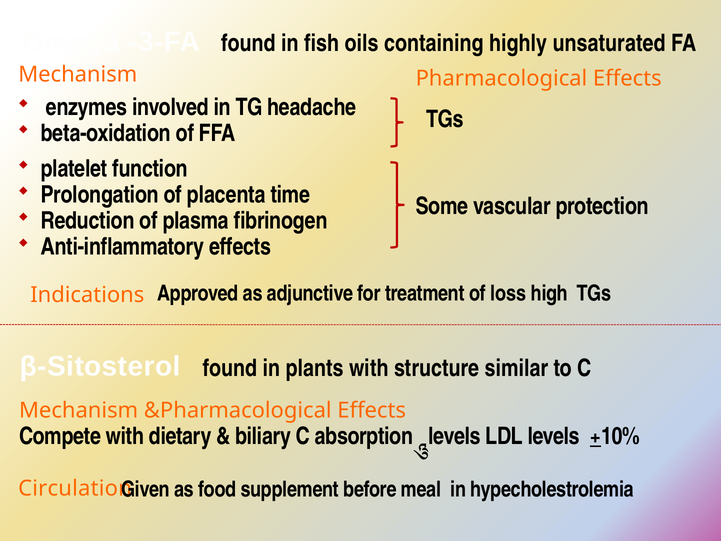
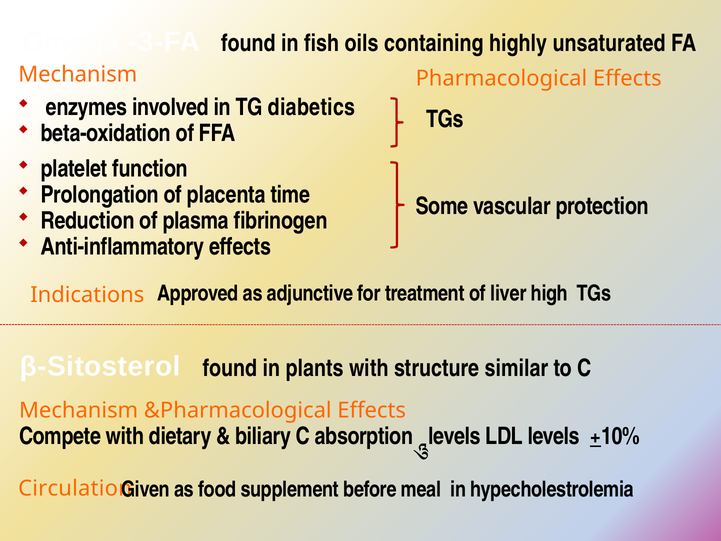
headache: headache -> diabetics
loss: loss -> liver
